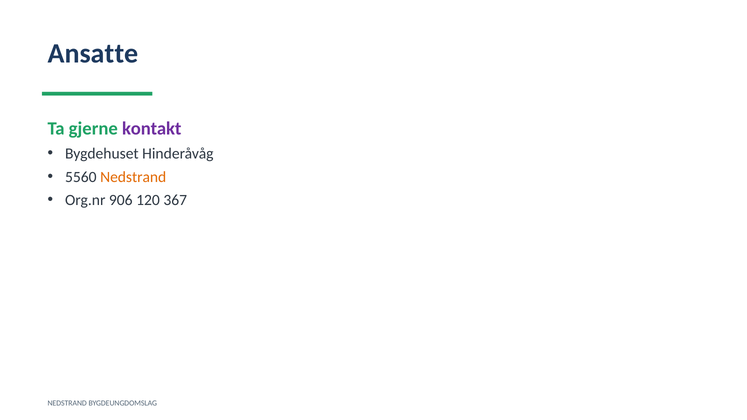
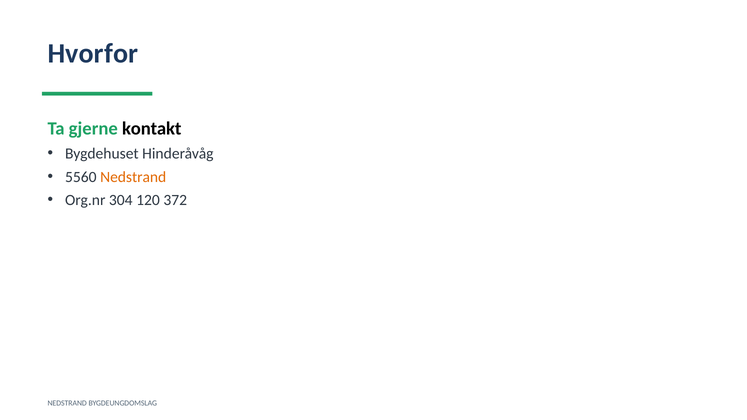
Ansatte: Ansatte -> Hvorfor
kontakt colour: purple -> black
906: 906 -> 304
367: 367 -> 372
